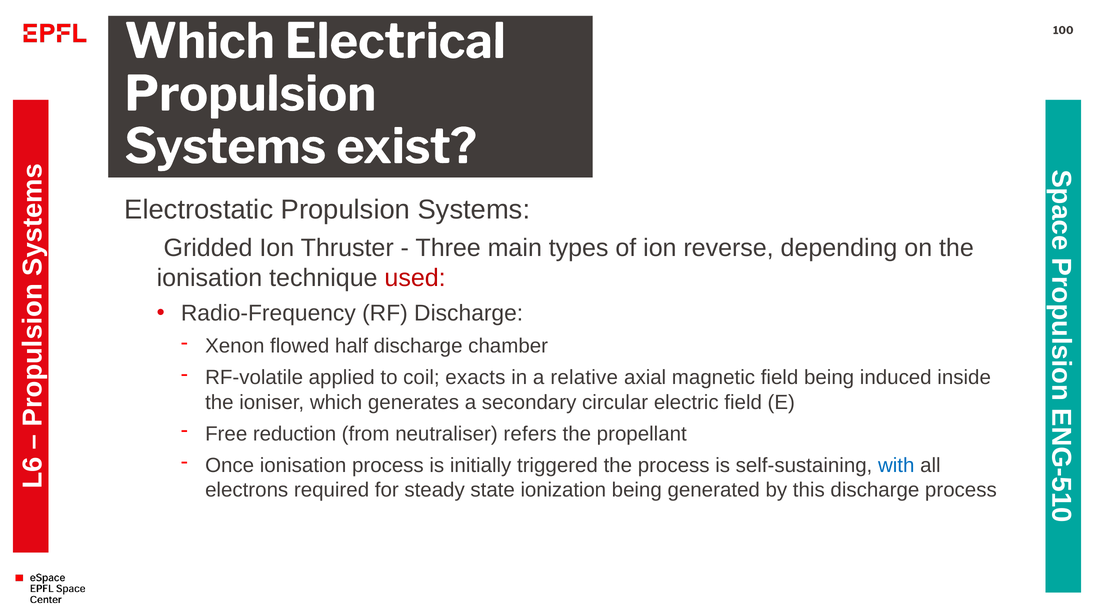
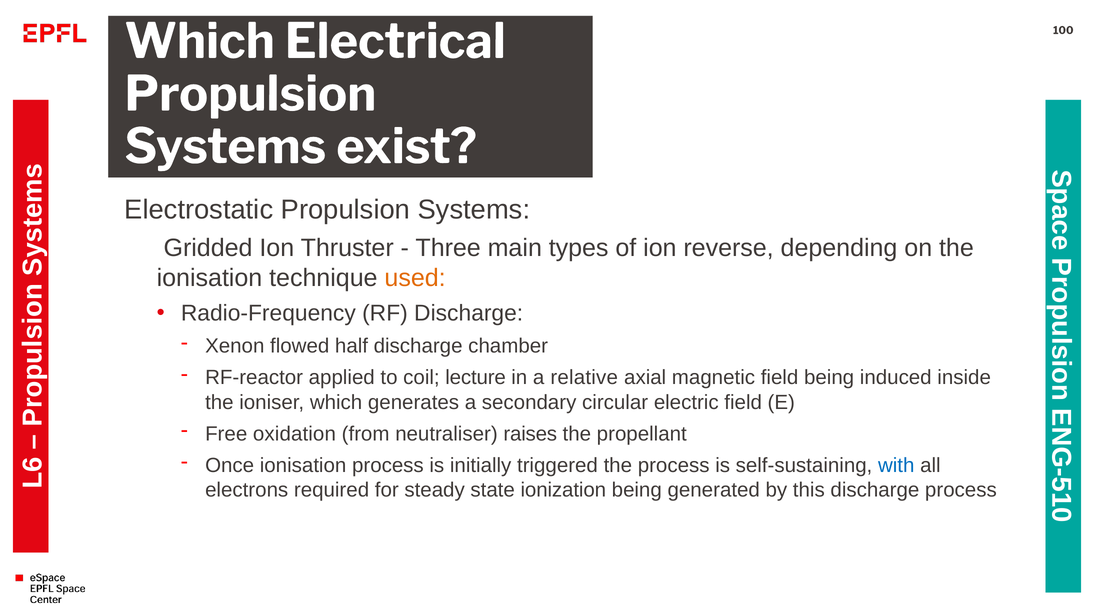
used colour: red -> orange
RF-volatile: RF-volatile -> RF-reactor
exacts: exacts -> lecture
reduction: reduction -> oxidation
refers: refers -> raises
